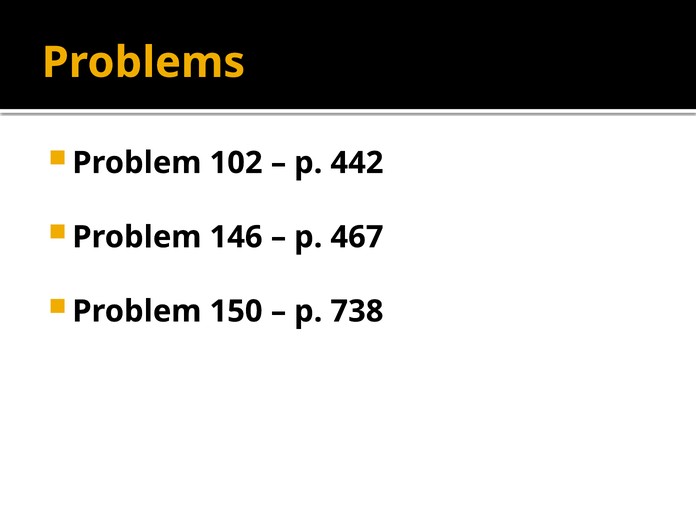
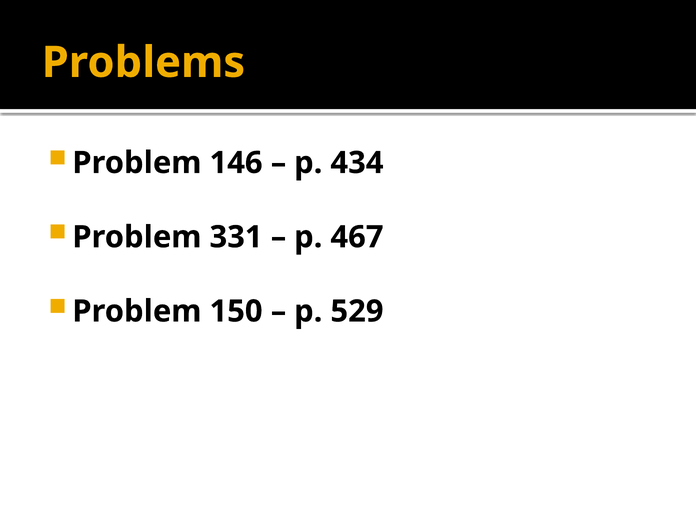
102: 102 -> 146
442: 442 -> 434
146: 146 -> 331
738: 738 -> 529
